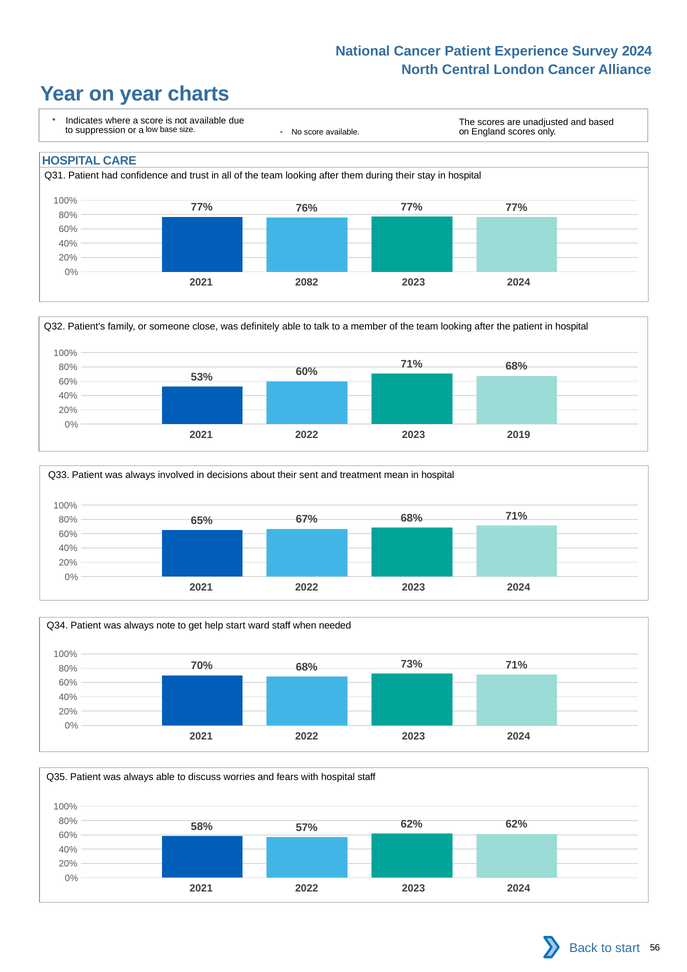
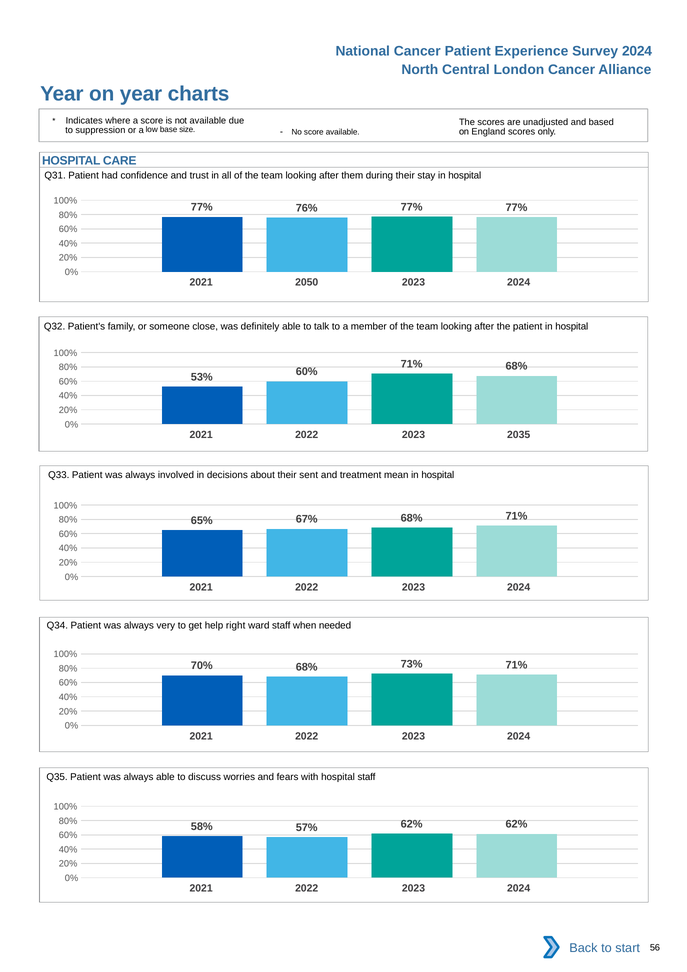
2082: 2082 -> 2050
2019: 2019 -> 2035
note: note -> very
help start: start -> right
